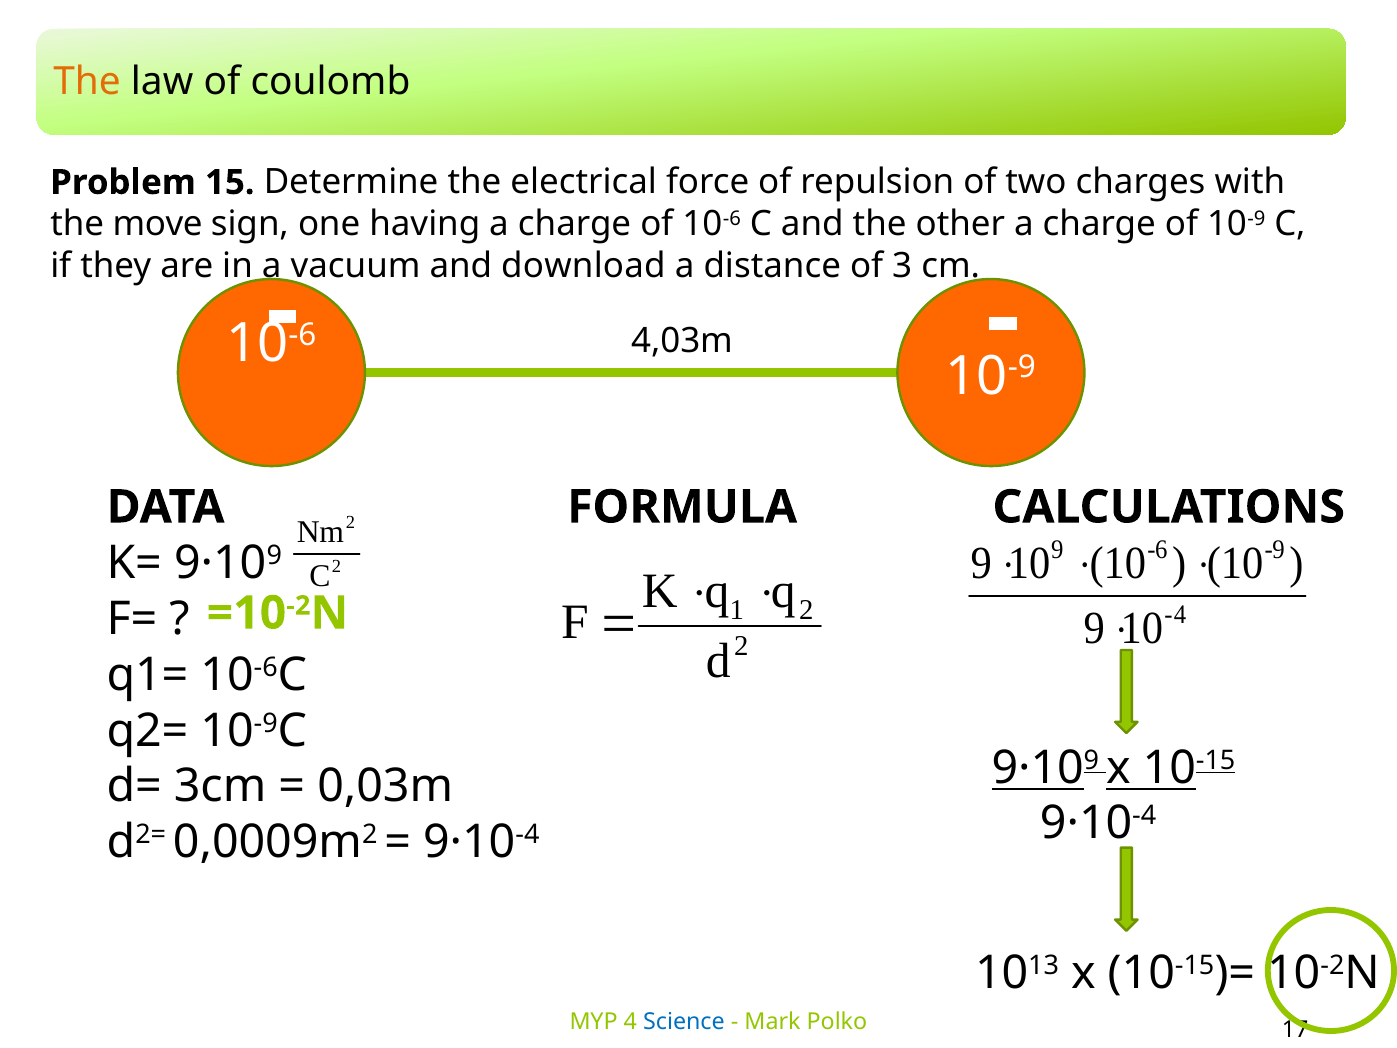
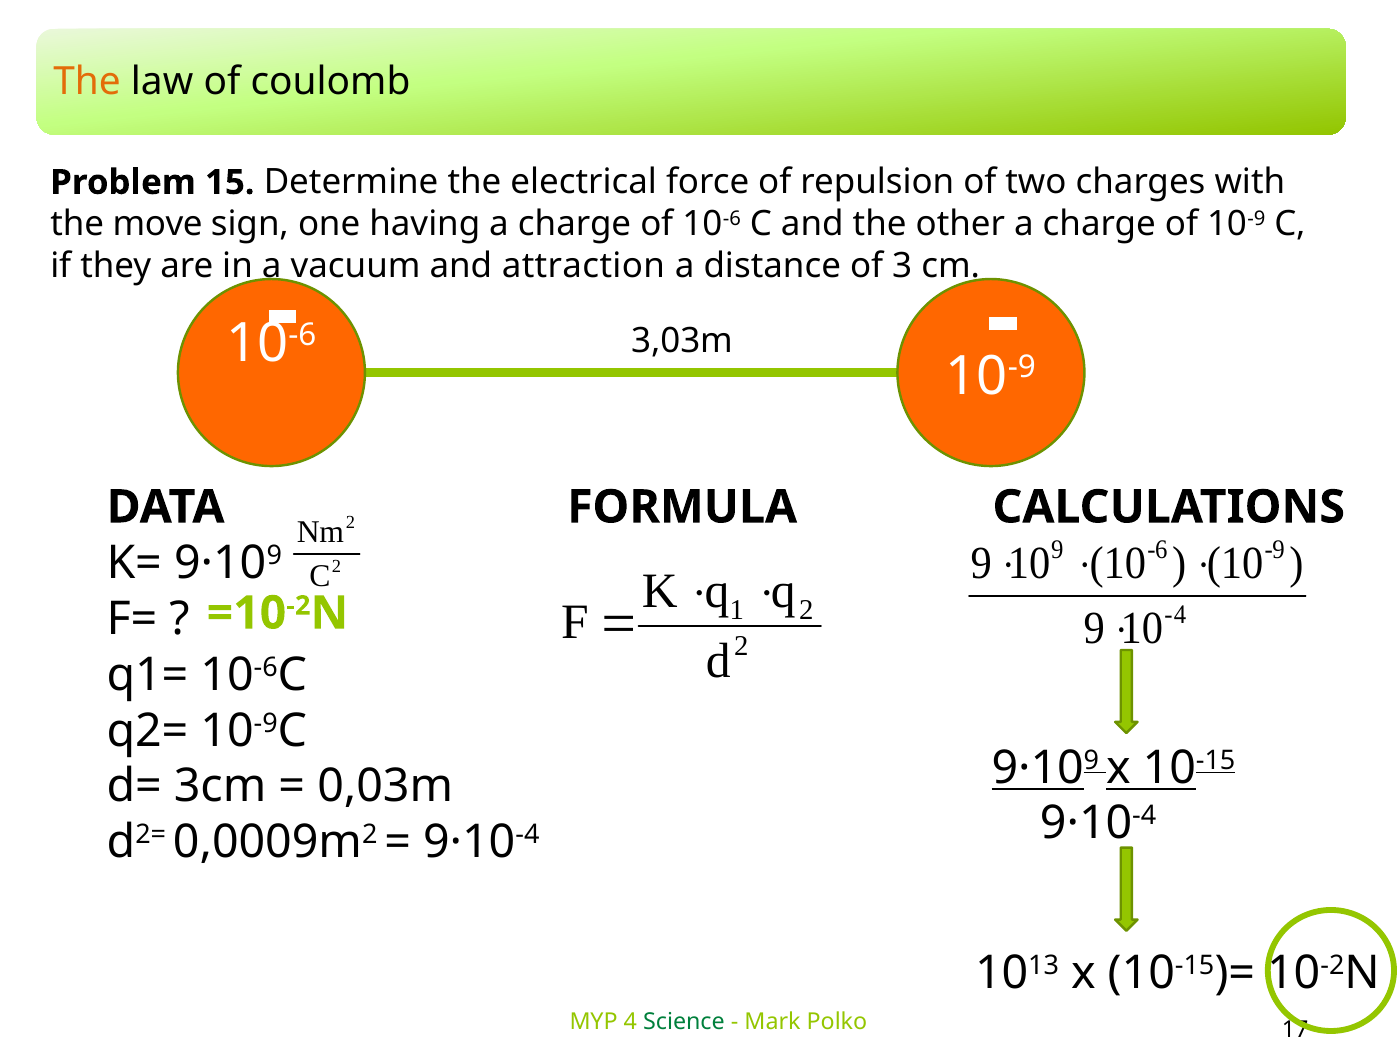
download: download -> attraction
4,03m: 4,03m -> 3,03m
Science colour: blue -> green
